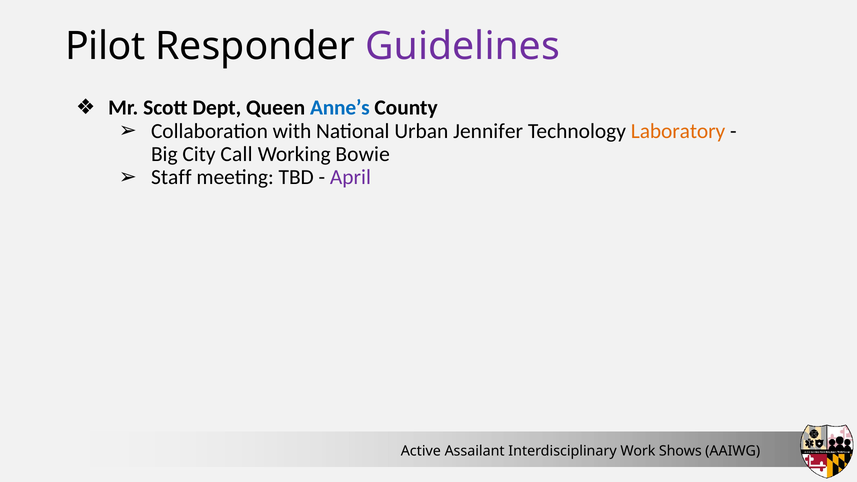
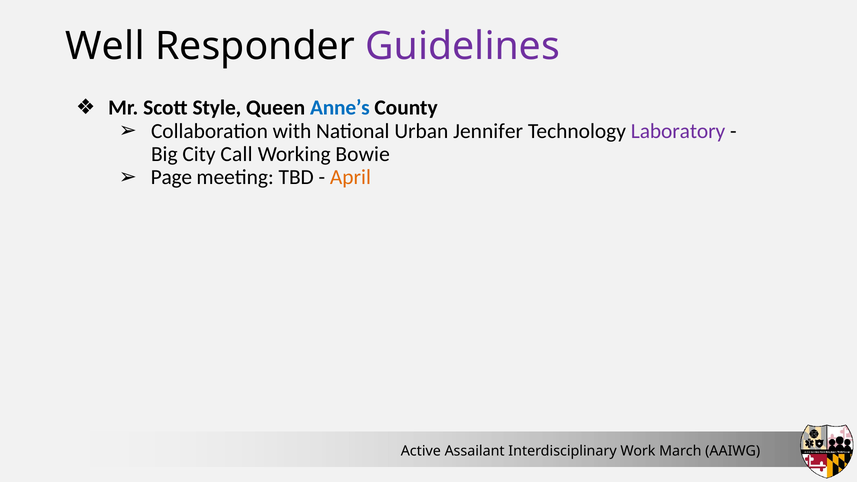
Pilot: Pilot -> Well
Dept: Dept -> Style
Laboratory colour: orange -> purple
Staff: Staff -> Page
April colour: purple -> orange
Shows: Shows -> March
